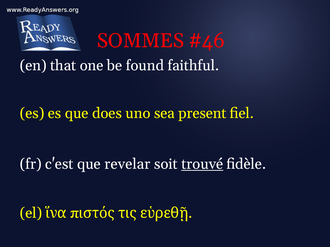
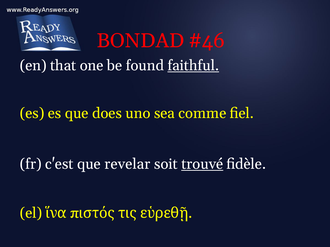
SOMMES: SOMMES -> BONDAD
faithful underline: none -> present
present: present -> comme
